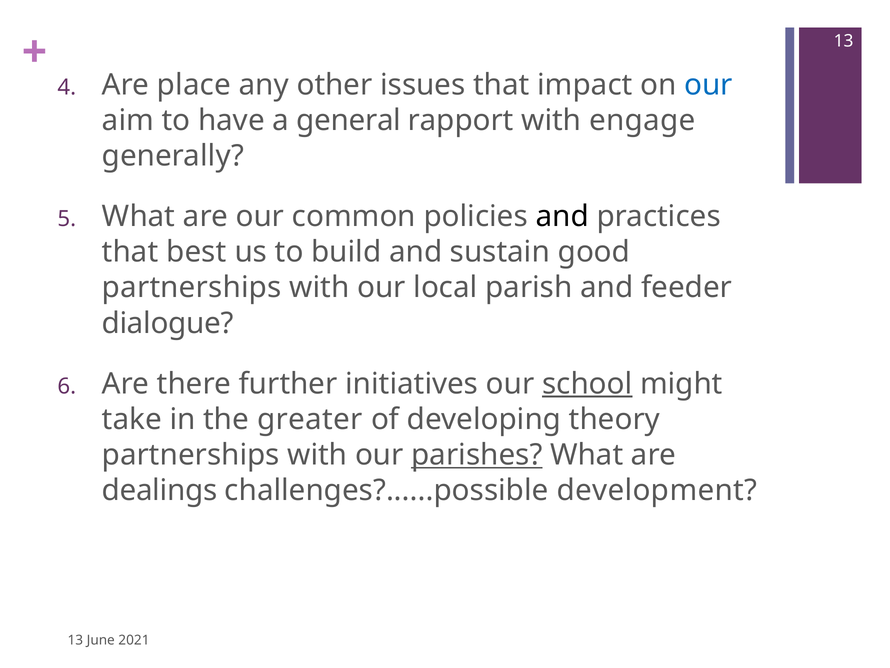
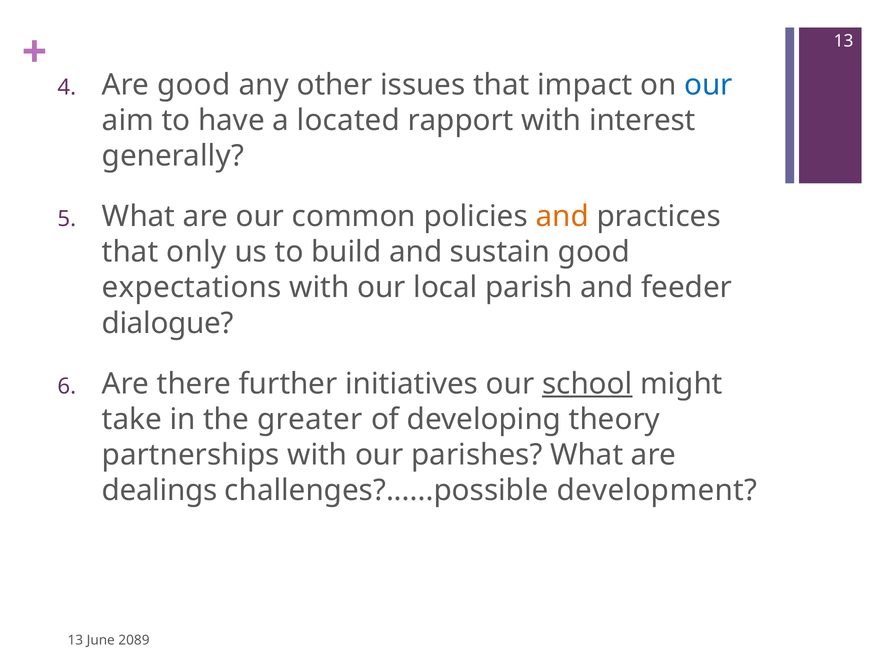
Are place: place -> good
general: general -> located
engage: engage -> interest
and at (562, 216) colour: black -> orange
best: best -> only
partnerships at (192, 287): partnerships -> expectations
parishes underline: present -> none
2021: 2021 -> 2089
